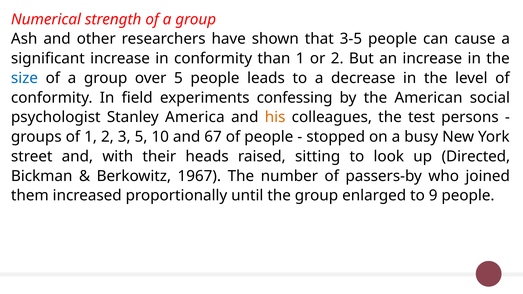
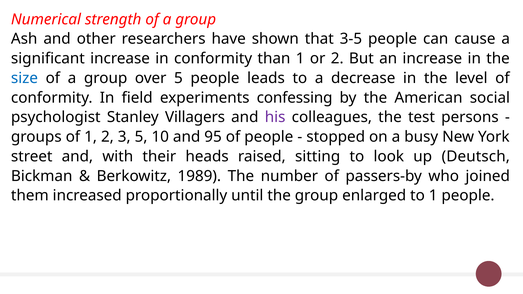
America: America -> Villagers
his colour: orange -> purple
67: 67 -> 95
Directed: Directed -> Deutsch
1967: 1967 -> 1989
to 9: 9 -> 1
